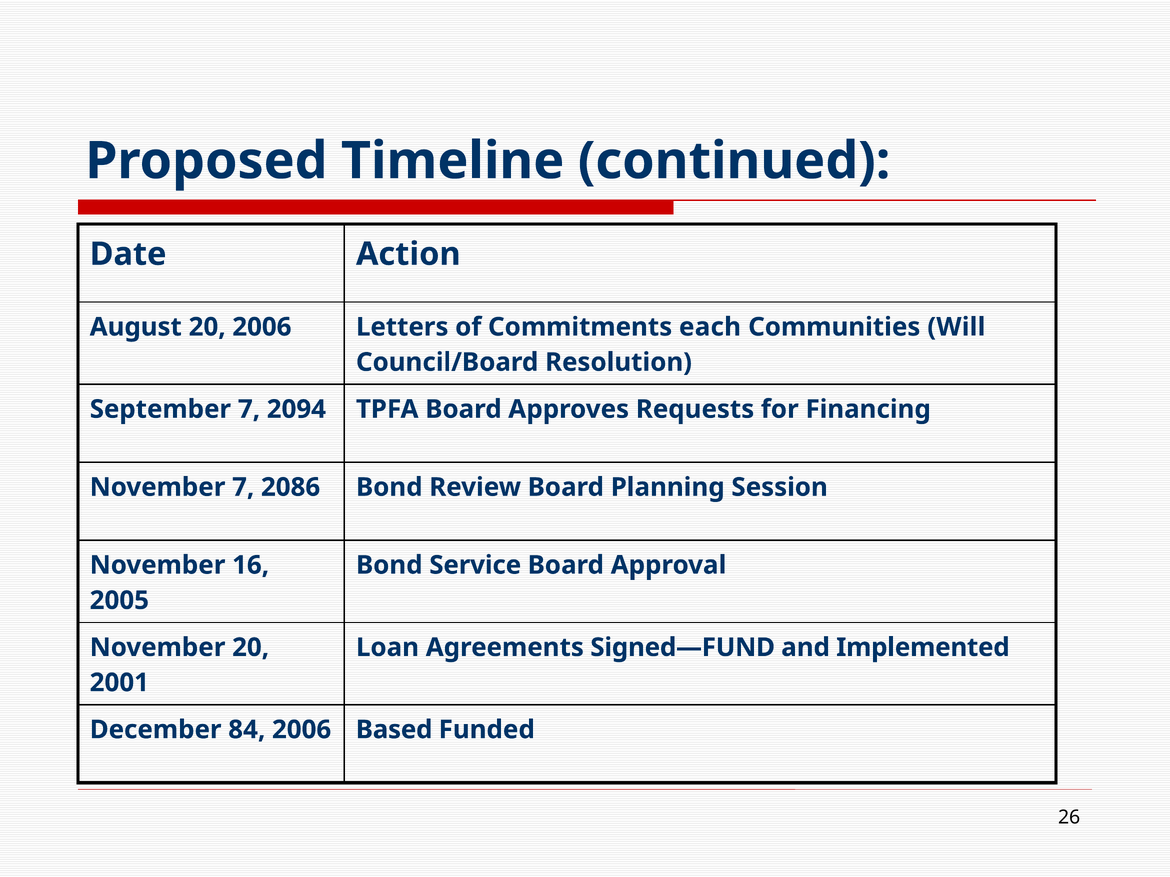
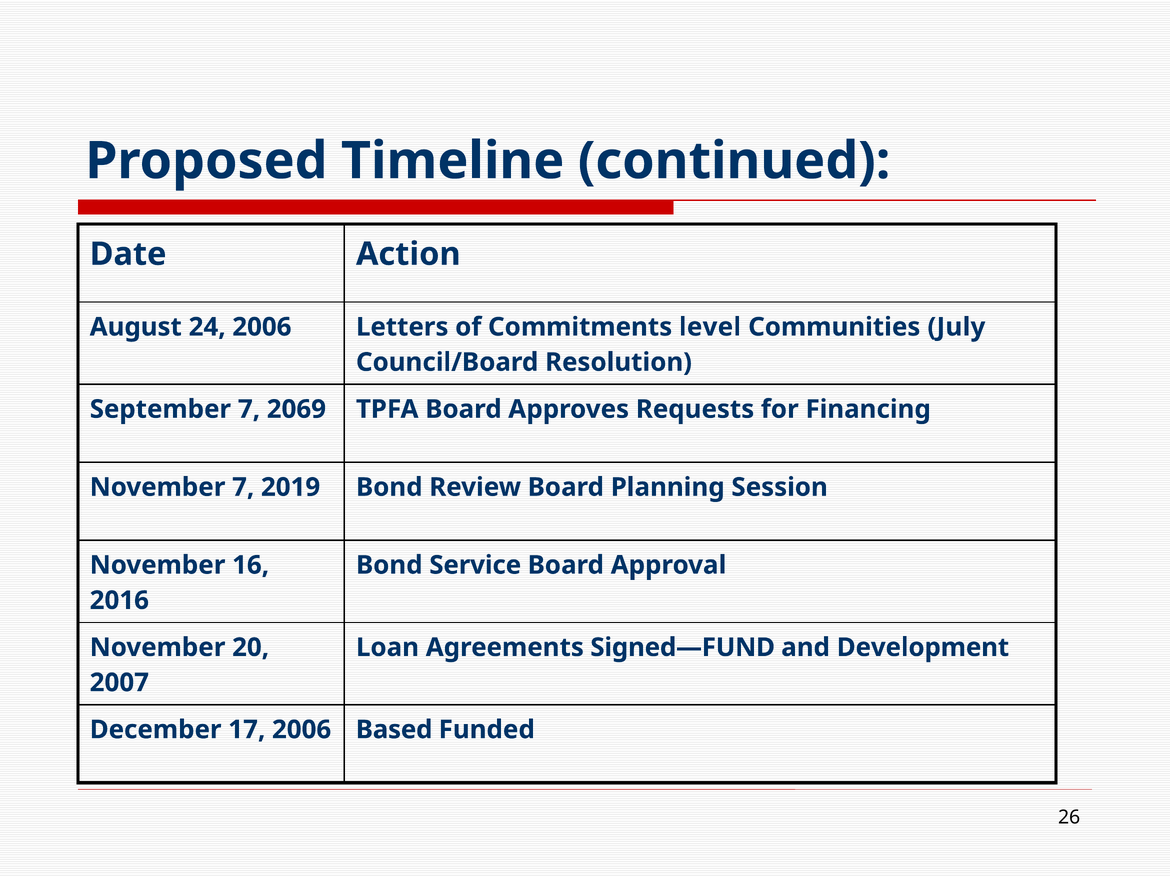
August 20: 20 -> 24
each: each -> level
Will: Will -> July
2094: 2094 -> 2069
2086: 2086 -> 2019
2005: 2005 -> 2016
Implemented: Implemented -> Development
2001: 2001 -> 2007
84: 84 -> 17
